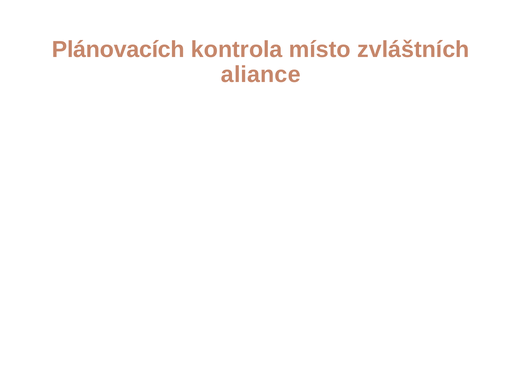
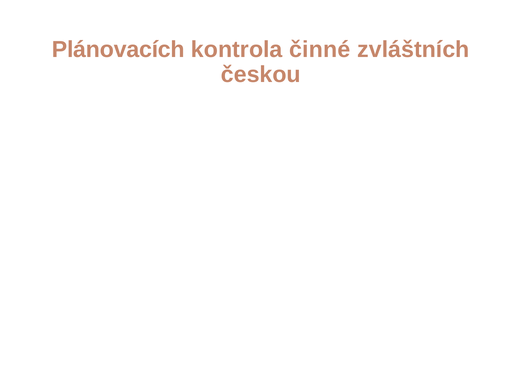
místo: místo -> činné
aliance: aliance -> českou
